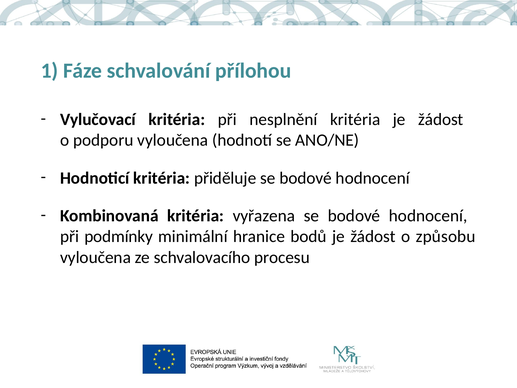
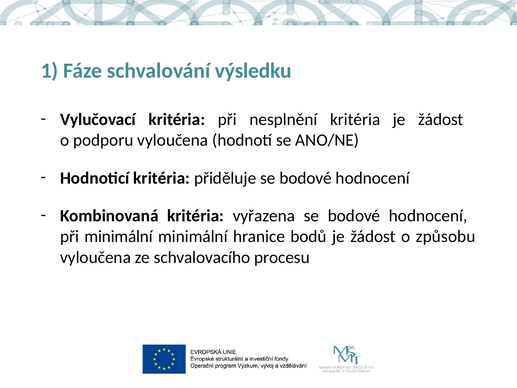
přílohou: přílohou -> výsledku
při podmínky: podmínky -> minimální
